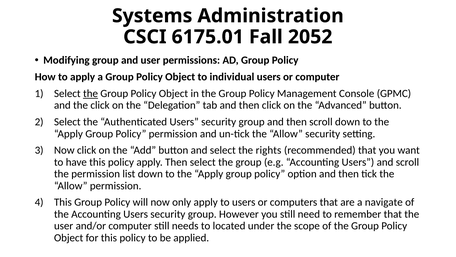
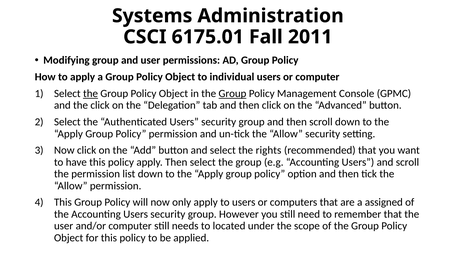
2052: 2052 -> 2011
Group at (232, 93) underline: none -> present
navigate: navigate -> assigned
